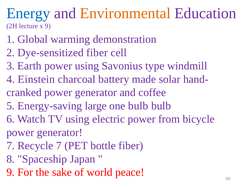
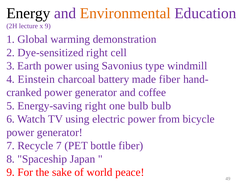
Energy colour: blue -> black
Dye-sensitized fiber: fiber -> right
made solar: solar -> fiber
Energy-saving large: large -> right
